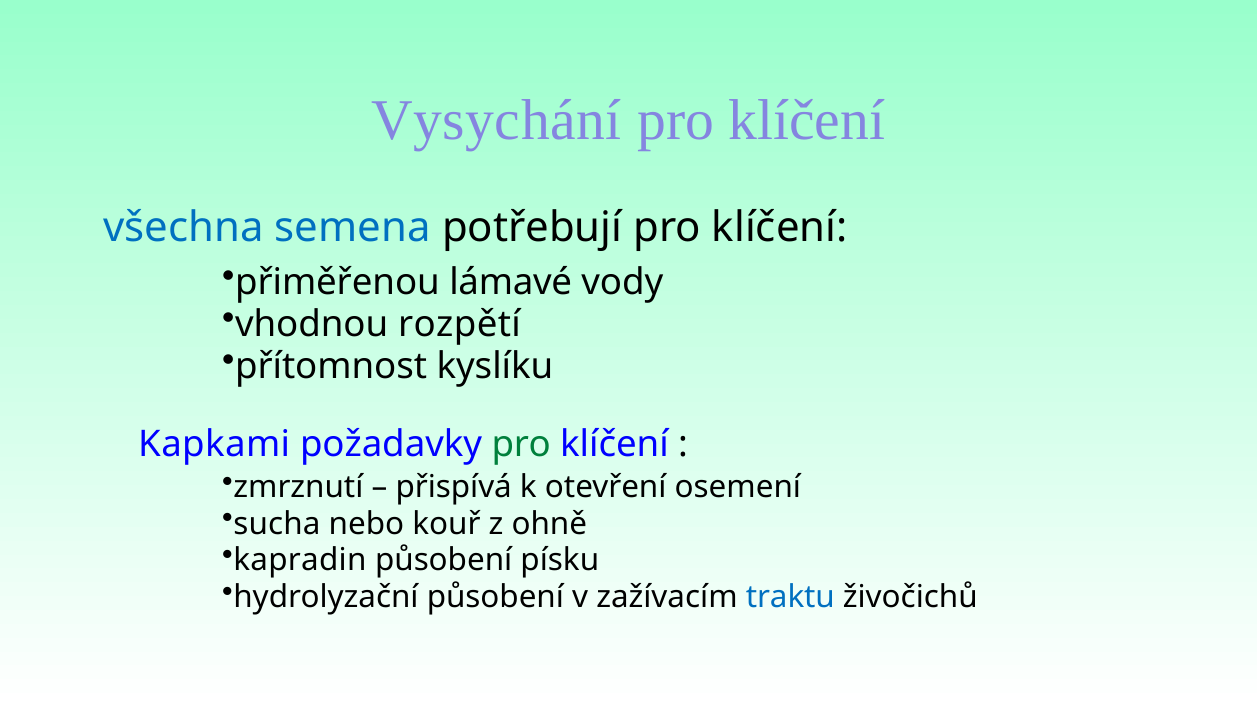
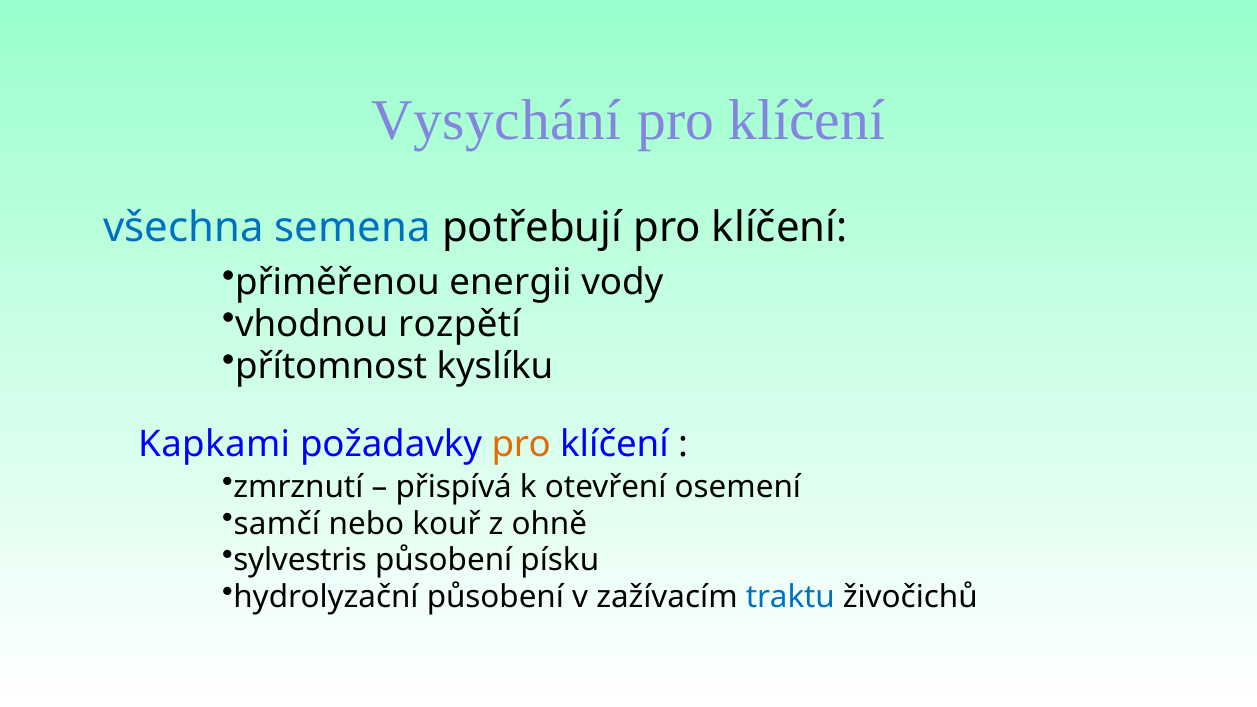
lámavé: lámavé -> energii
pro at (521, 444) colour: green -> orange
sucha: sucha -> samčí
kapradin: kapradin -> sylvestris
